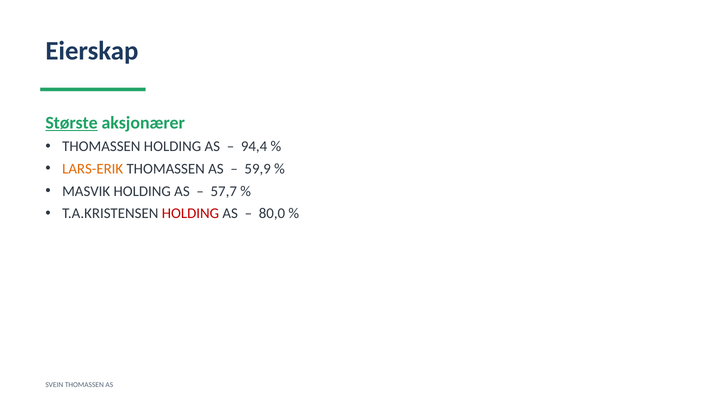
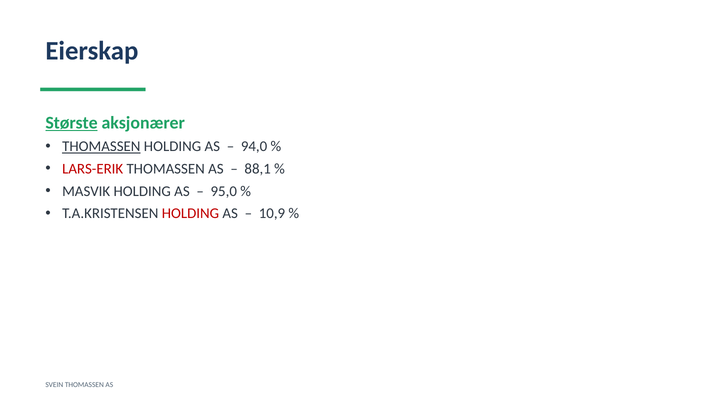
THOMASSEN at (101, 147) underline: none -> present
94,4: 94,4 -> 94,0
LARS-ERIK colour: orange -> red
59,9: 59,9 -> 88,1
57,7: 57,7 -> 95,0
80,0: 80,0 -> 10,9
